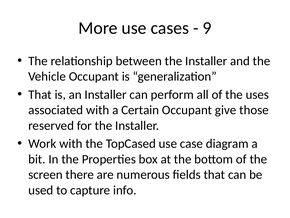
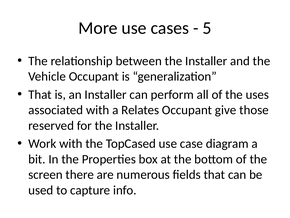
9: 9 -> 5
Certain: Certain -> Relates
